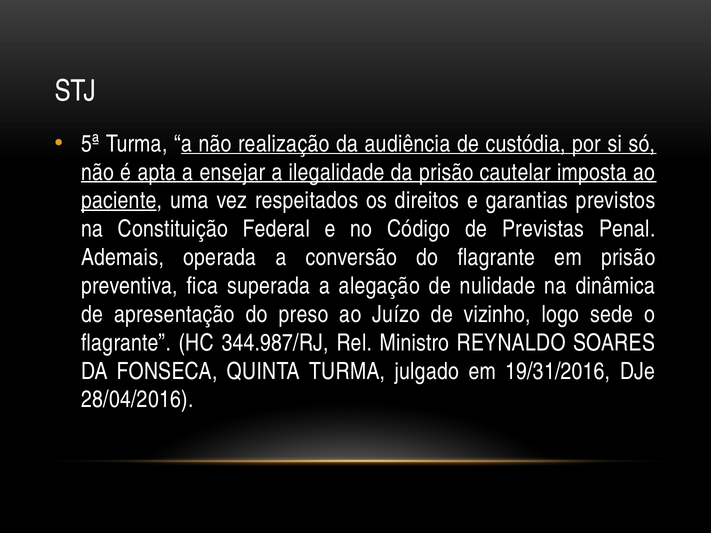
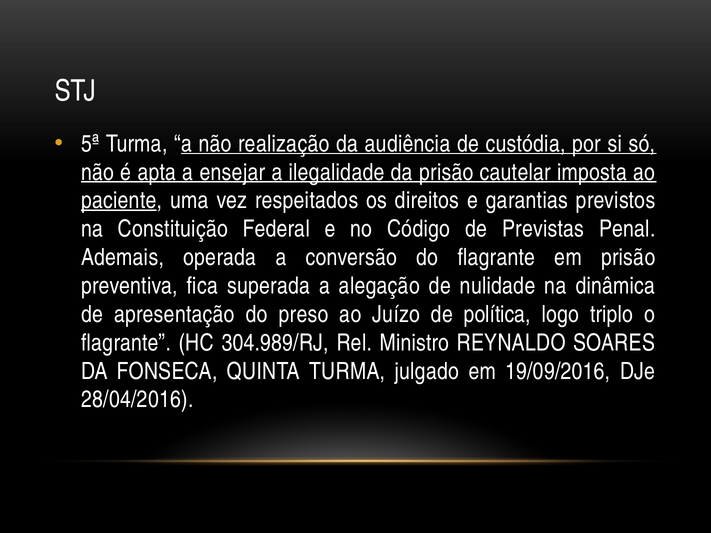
vizinho: vizinho -> política
sede: sede -> triplo
344.987/RJ: 344.987/RJ -> 304.989/RJ
19/31/2016: 19/31/2016 -> 19/09/2016
